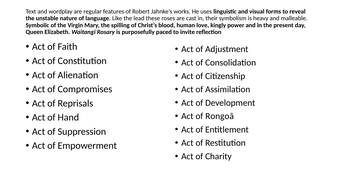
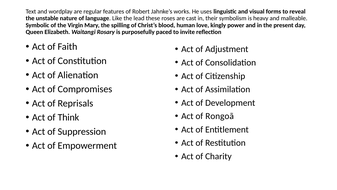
Hand: Hand -> Think
